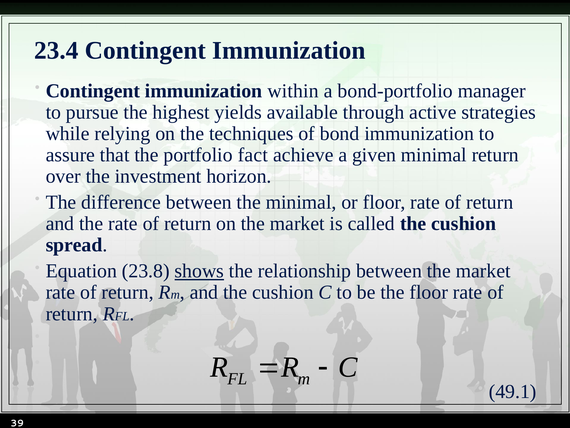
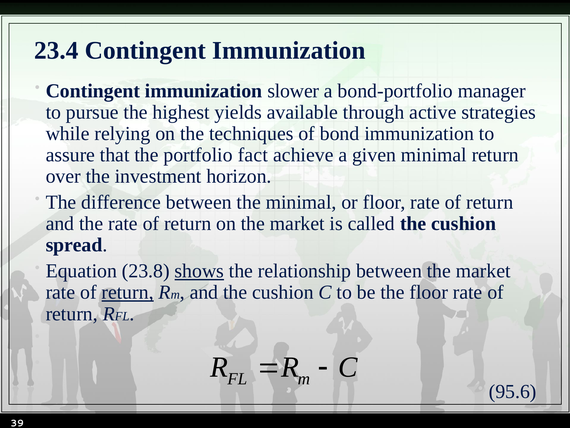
within: within -> slower
return at (128, 292) underline: none -> present
49.1: 49.1 -> 95.6
